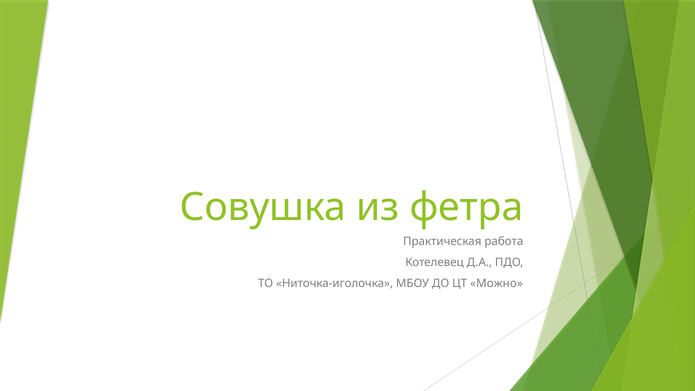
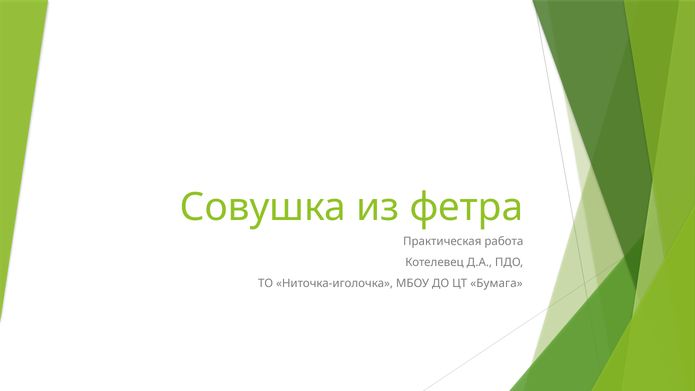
Можно: Можно -> Бумага
